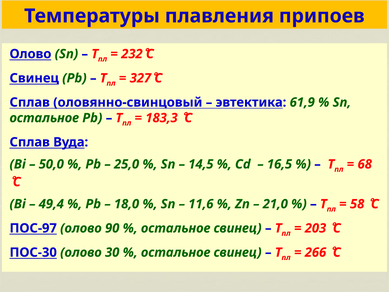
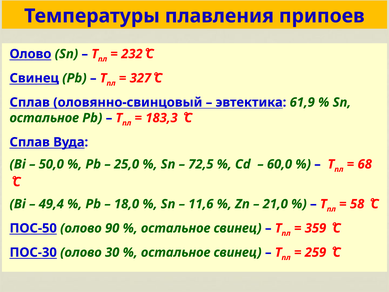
14,5: 14,5 -> 72,5
16,5: 16,5 -> 60,0
ПОС-97: ПОС-97 -> ПОС-50
203: 203 -> 359
266: 266 -> 259
